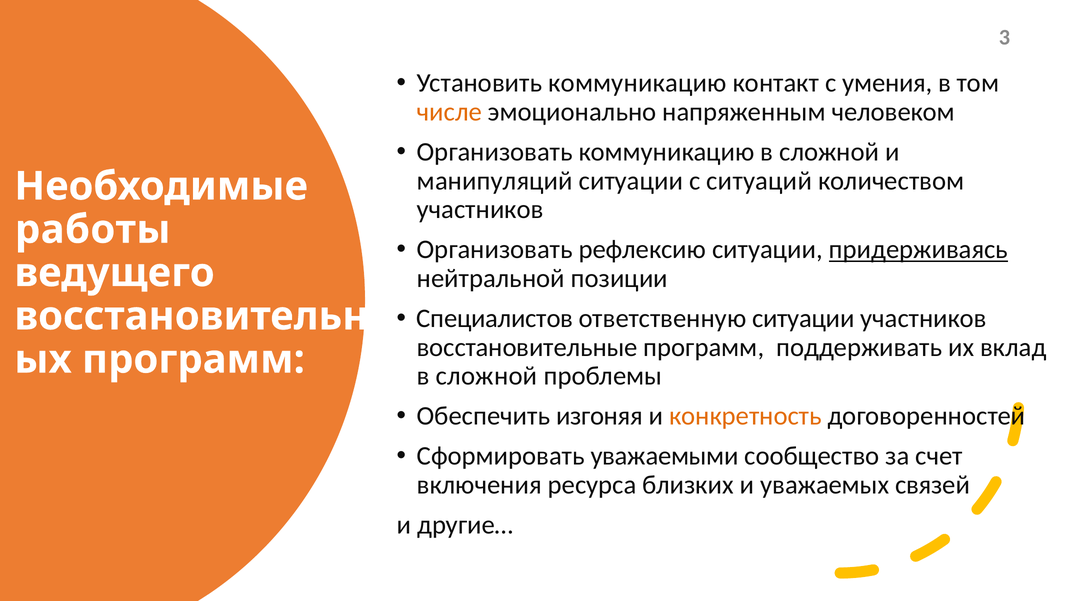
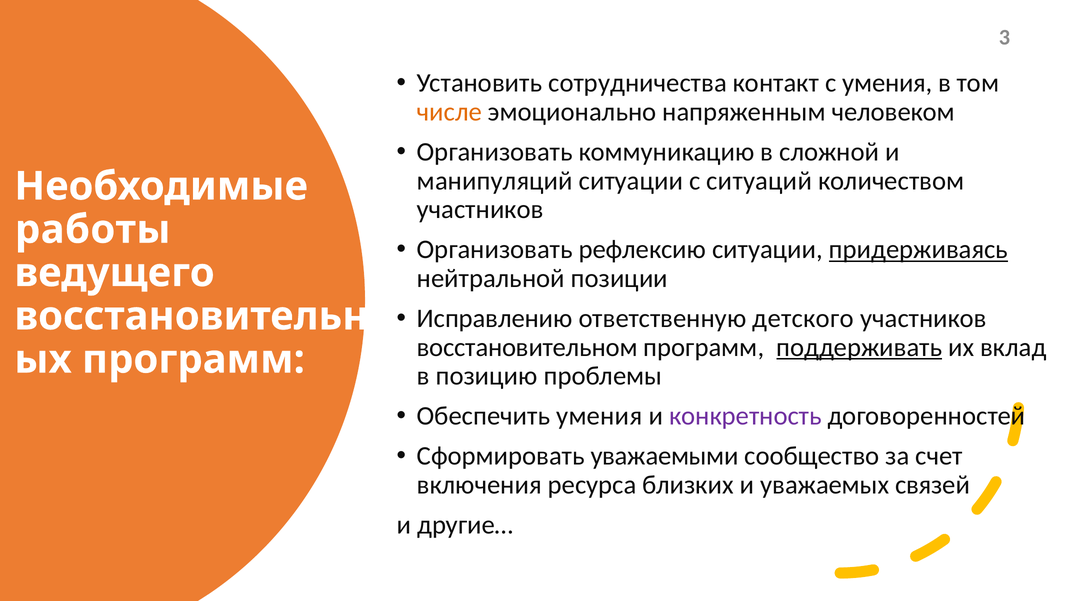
Установить коммуникацию: коммуникацию -> сотрудничества
Специалистов: Специалистов -> Исправлению
ответственную ситуации: ситуации -> детского
восстановительные: восстановительные -> восстановительном
поддерживать underline: none -> present
сложной at (486, 376): сложной -> позицию
Обеспечить изгоняя: изгоняя -> умения
конкретность colour: orange -> purple
